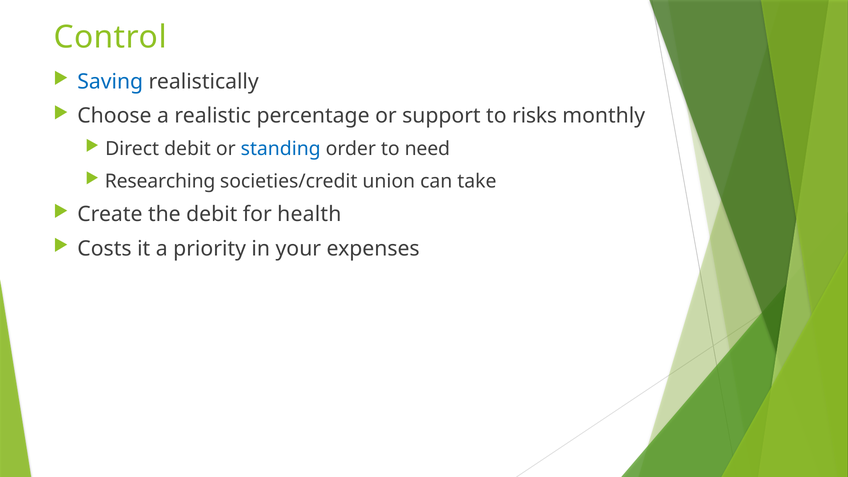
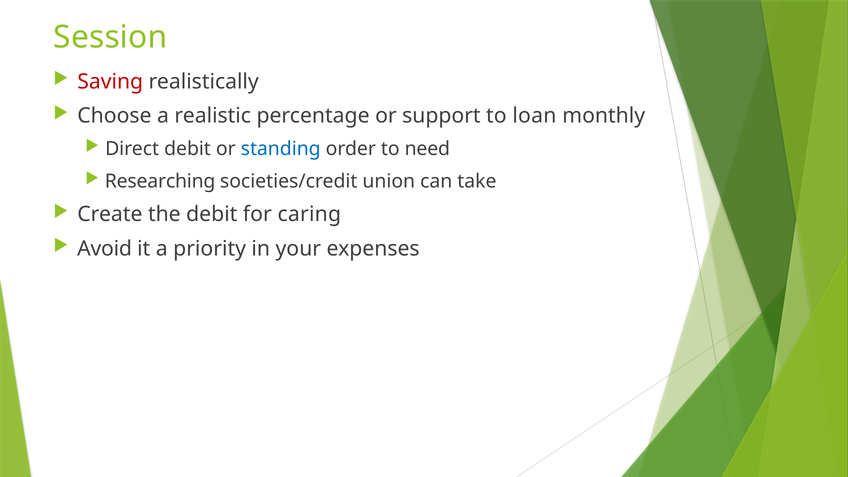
Control: Control -> Session
Saving colour: blue -> red
risks: risks -> loan
health: health -> caring
Costs: Costs -> Avoid
